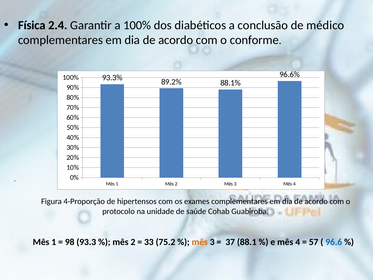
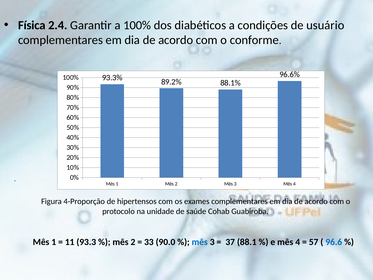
conclusão: conclusão -> condições
médico: médico -> usuário
98: 98 -> 11
75.2: 75.2 -> 90.0
mês at (200, 242) colour: orange -> blue
